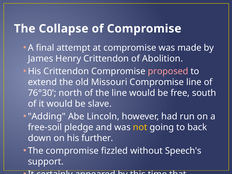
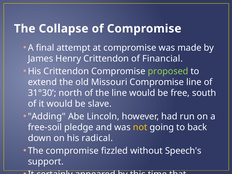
Abolition: Abolition -> Financial
proposed colour: pink -> light green
76°30: 76°30 -> 31°30
further: further -> radical
